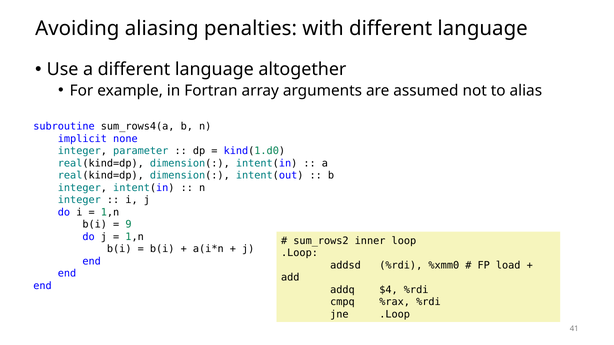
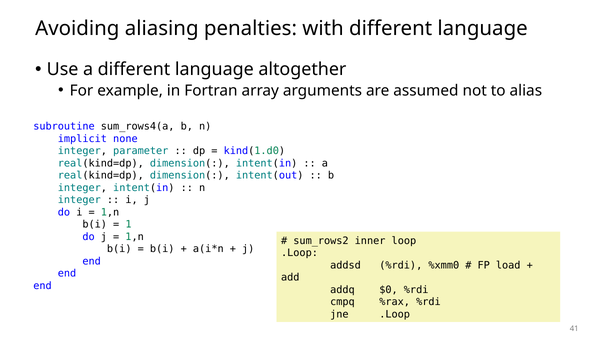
9: 9 -> 1
$4: $4 -> $0
